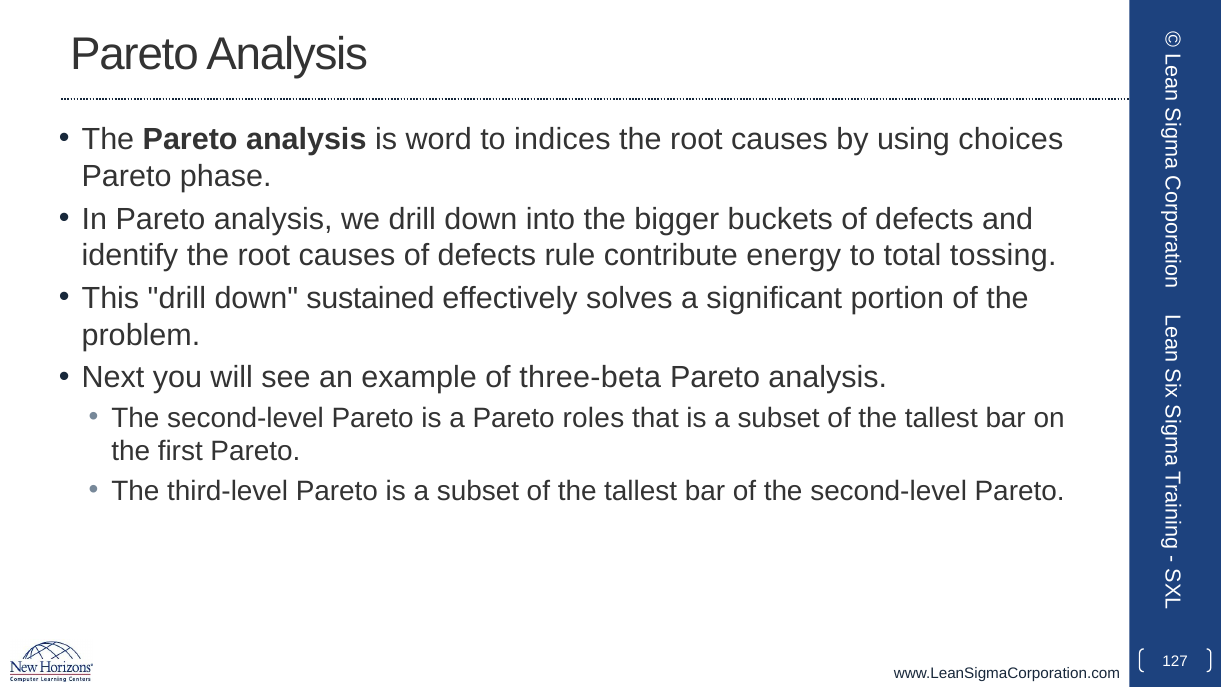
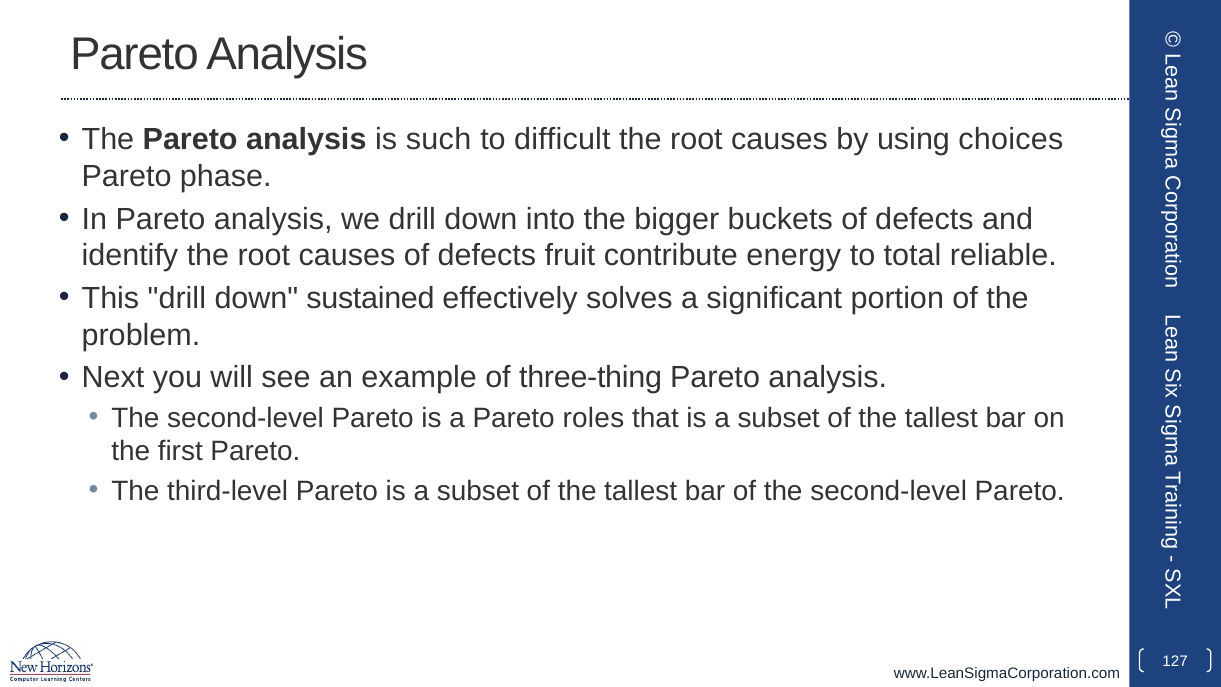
word: word -> such
indices: indices -> difficult
rule: rule -> fruit
tossing: tossing -> reliable
three-beta: three-beta -> three-thing
